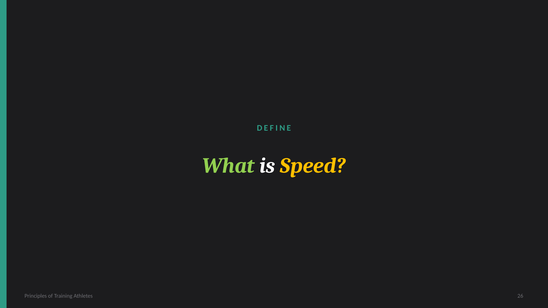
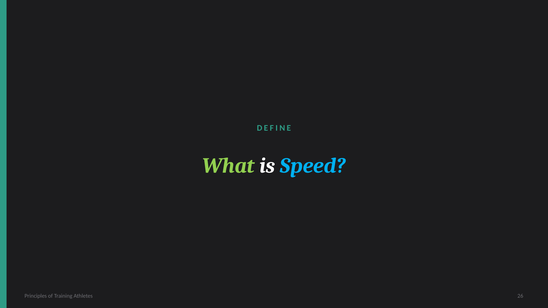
Speed colour: yellow -> light blue
